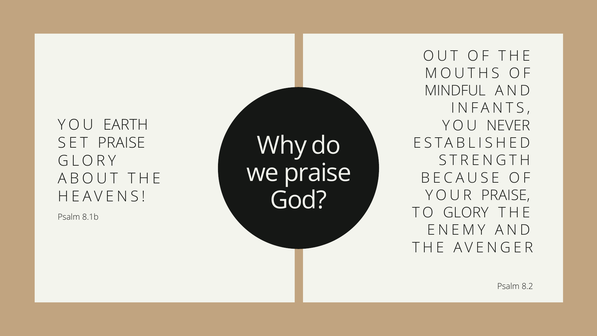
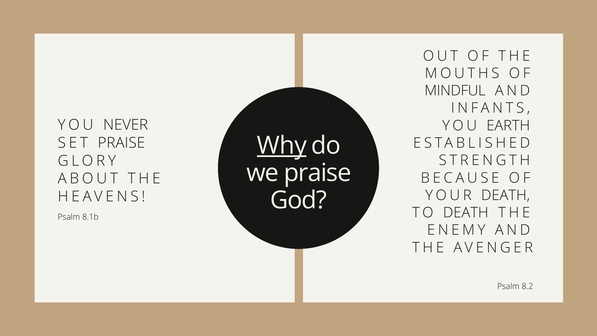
EARTH: EARTH -> NEVER
NEVER: NEVER -> EARTH
Why underline: none -> present
YOUR PRAISE: PRAISE -> DEATH
TO GLORY: GLORY -> DEATH
